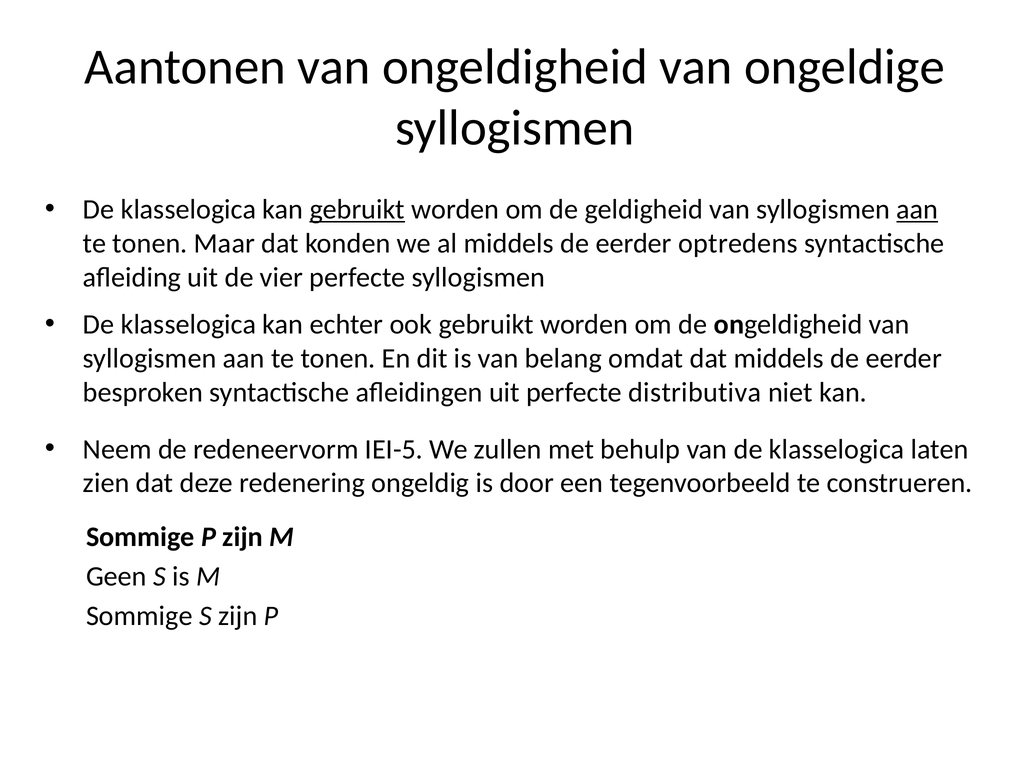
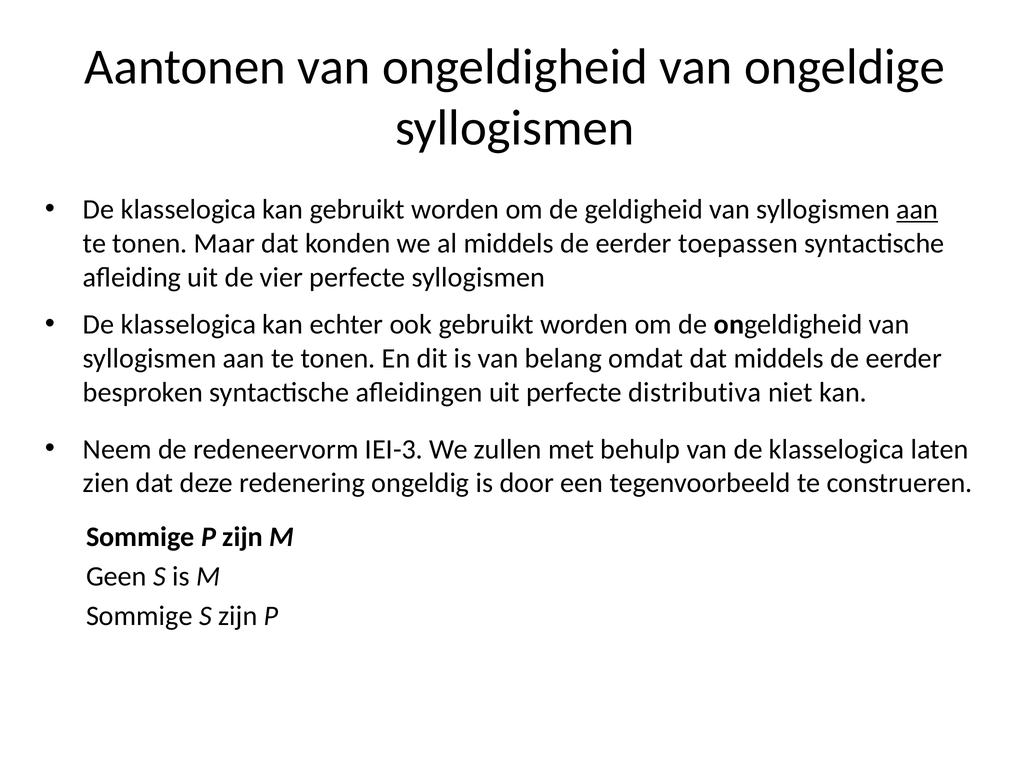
gebruikt at (357, 210) underline: present -> none
optredens: optredens -> toepassen
IEI-5: IEI-5 -> IEI-3
